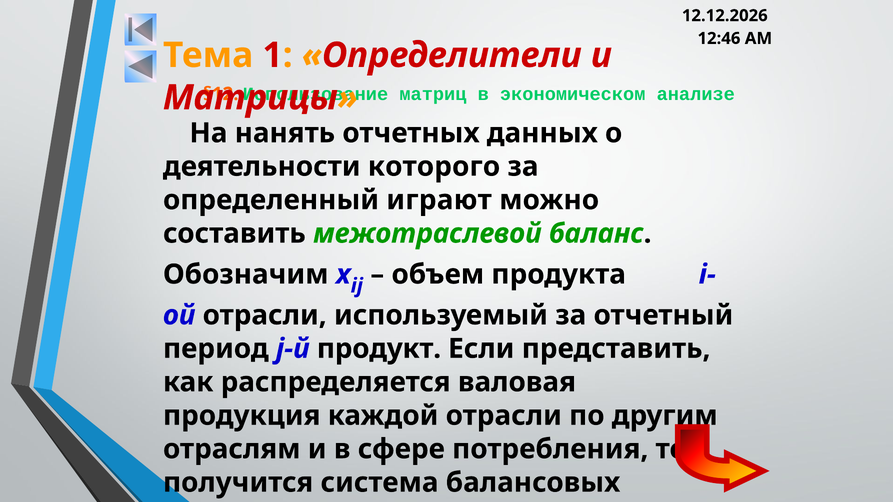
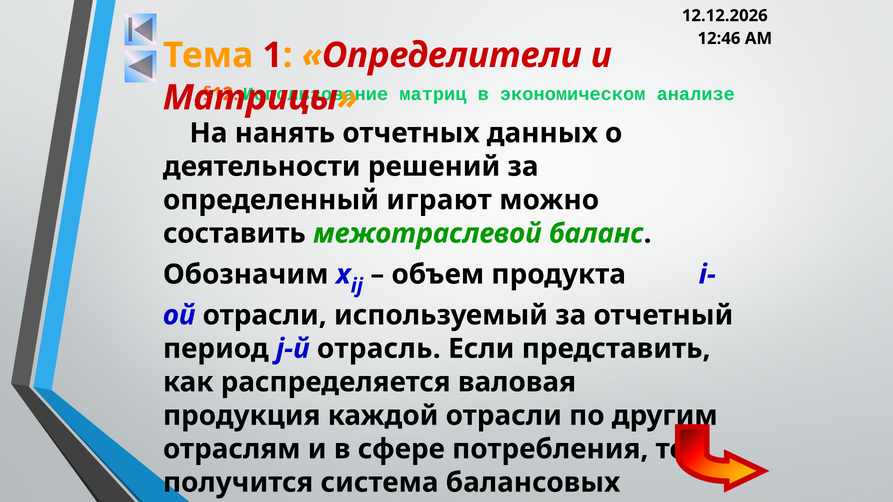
которого: которого -> решений
продукт: продукт -> отрасль
